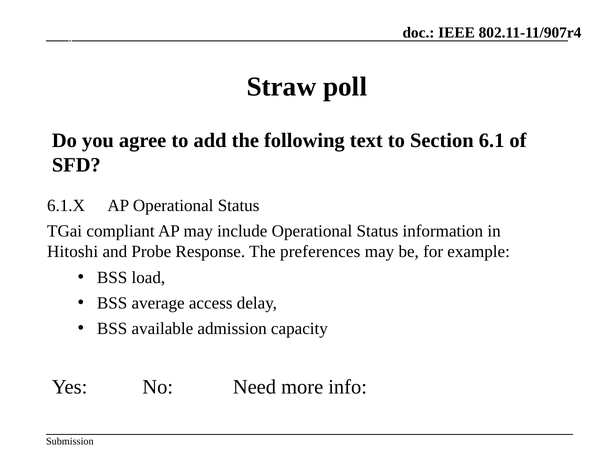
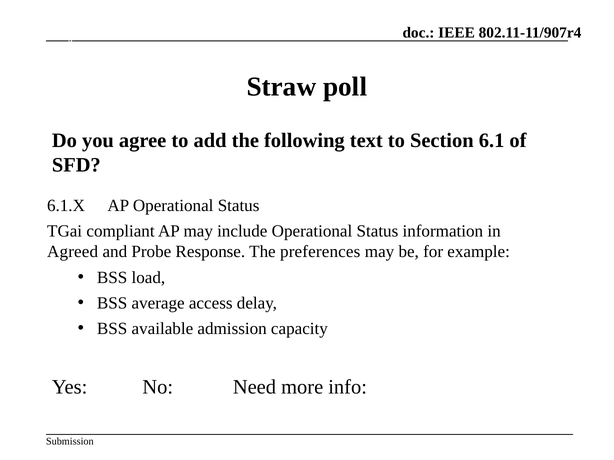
Hitoshi: Hitoshi -> Agreed
